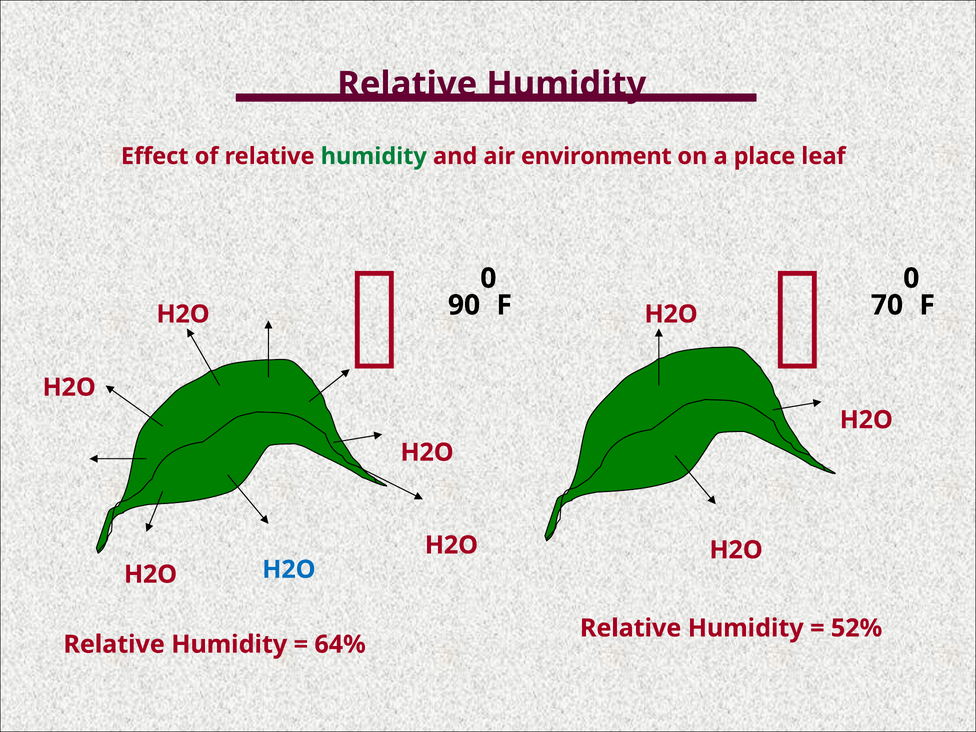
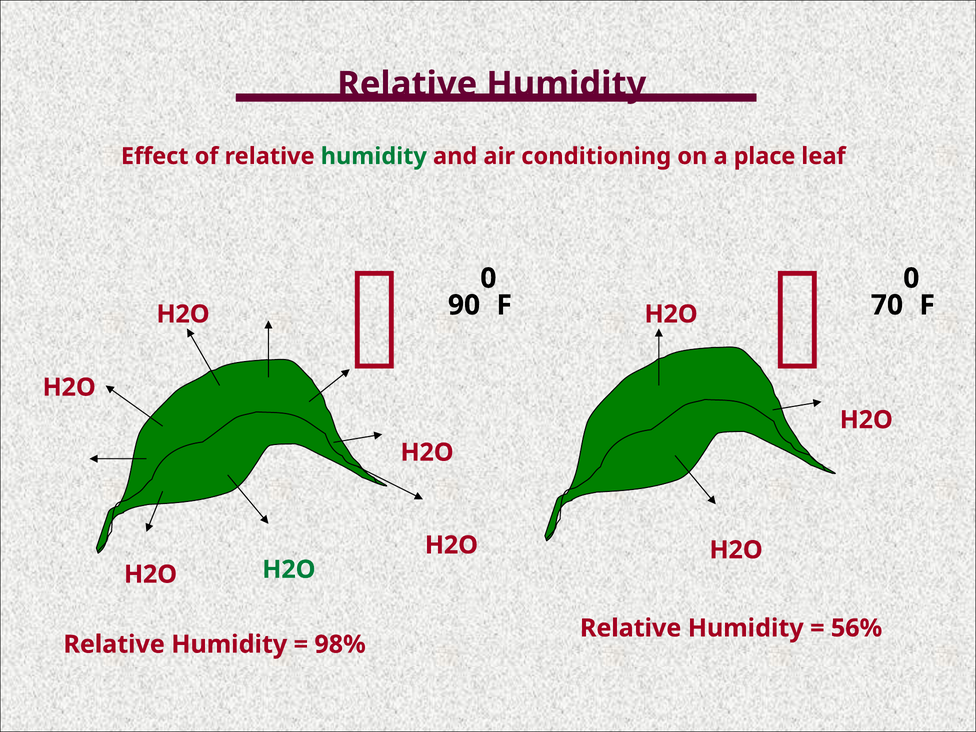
environment: environment -> conditioning
H2O at (289, 570) colour: blue -> green
52%: 52% -> 56%
64%: 64% -> 98%
